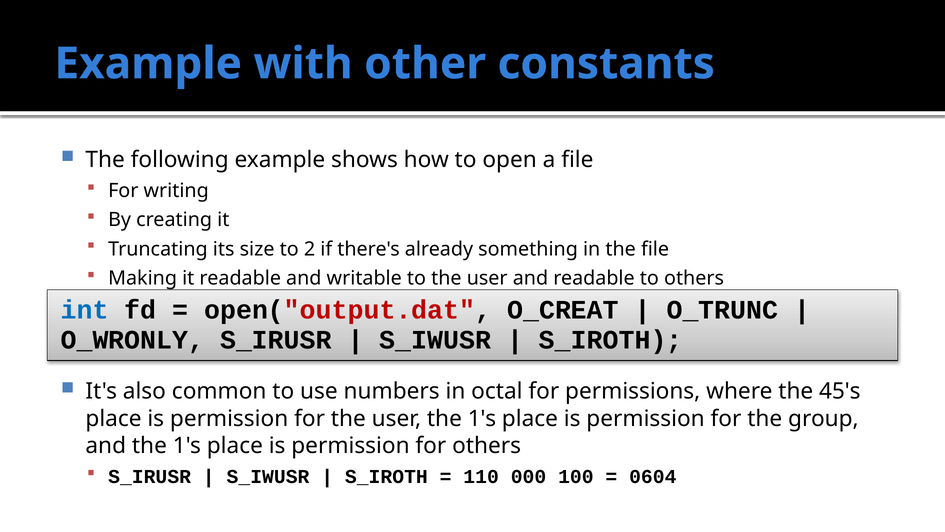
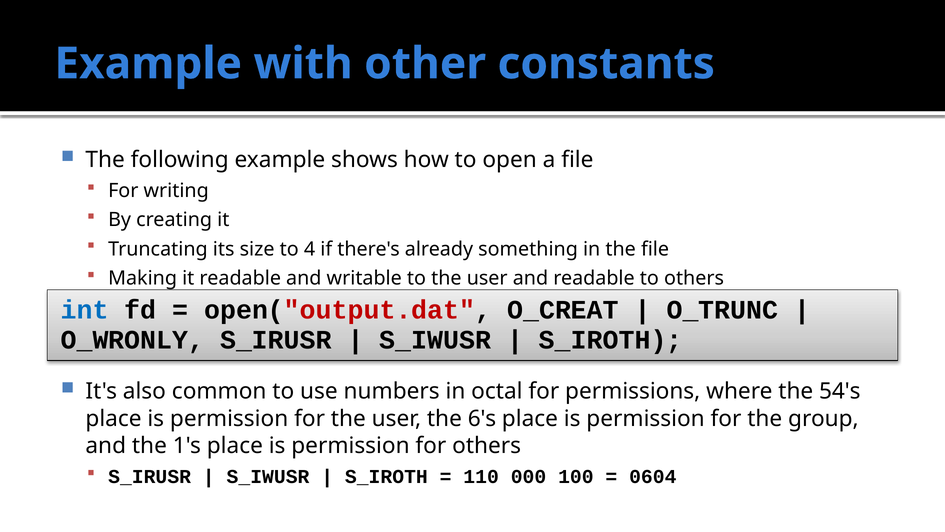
2: 2 -> 4
45's: 45's -> 54's
user the 1's: 1's -> 6's
